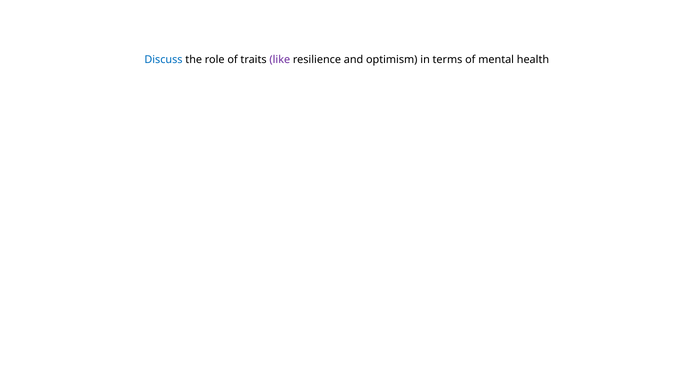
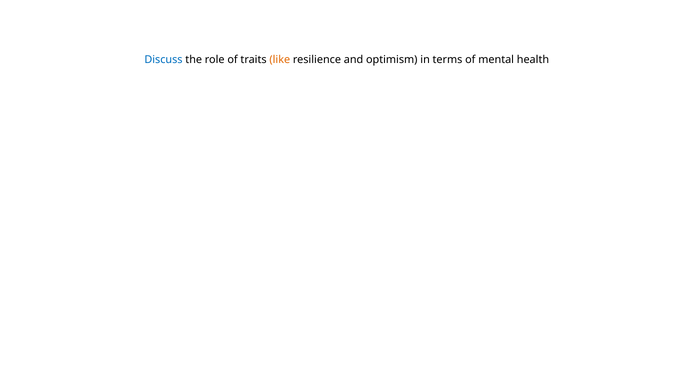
like colour: purple -> orange
